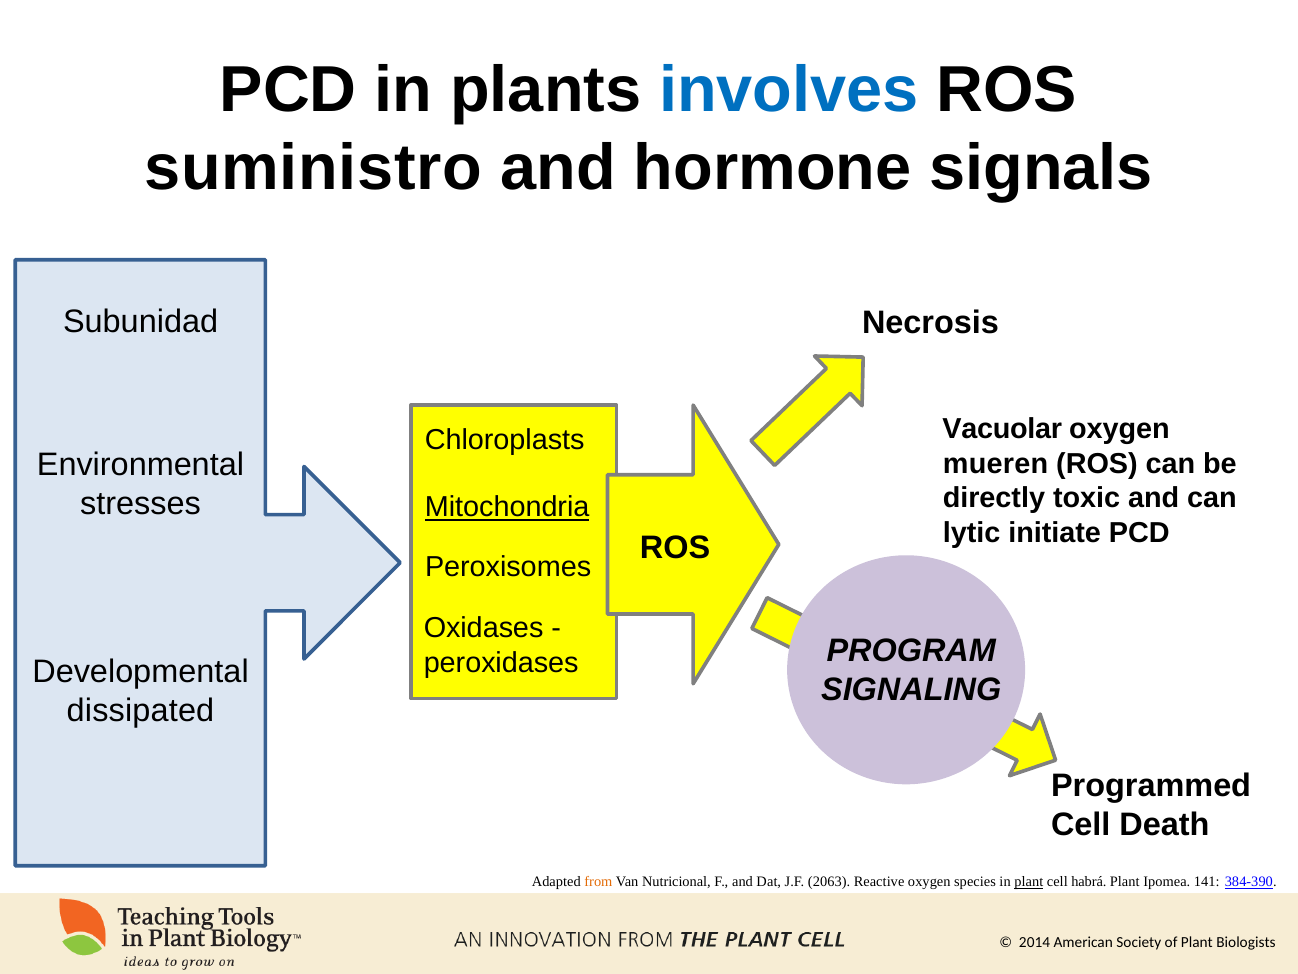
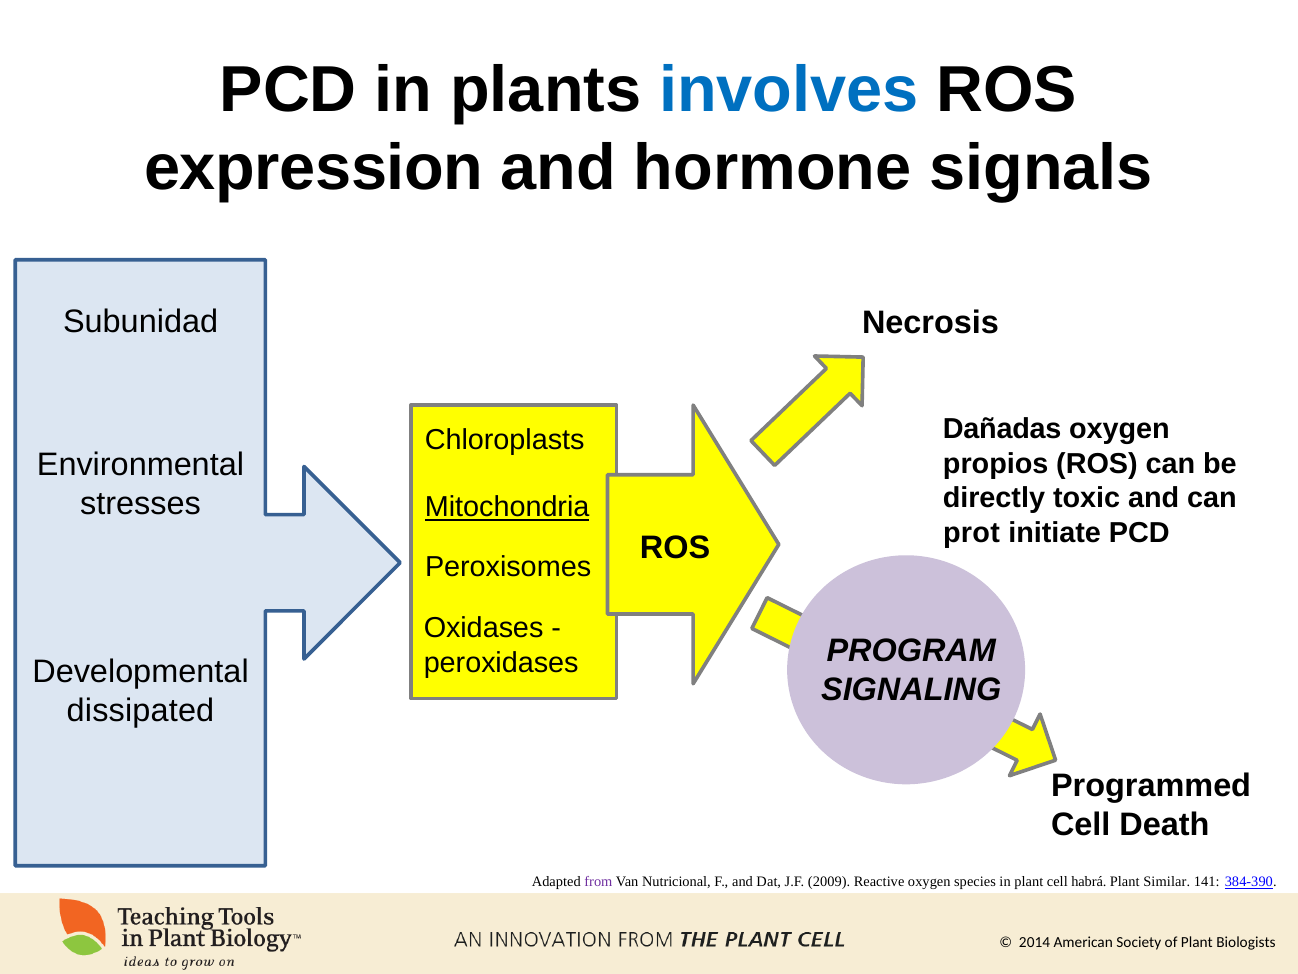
suministro: suministro -> expression
Vacuolar: Vacuolar -> Dañadas
mueren: mueren -> propios
lytic: lytic -> prot
from colour: orange -> purple
2063: 2063 -> 2009
plant at (1029, 881) underline: present -> none
Ipomea: Ipomea -> Similar
